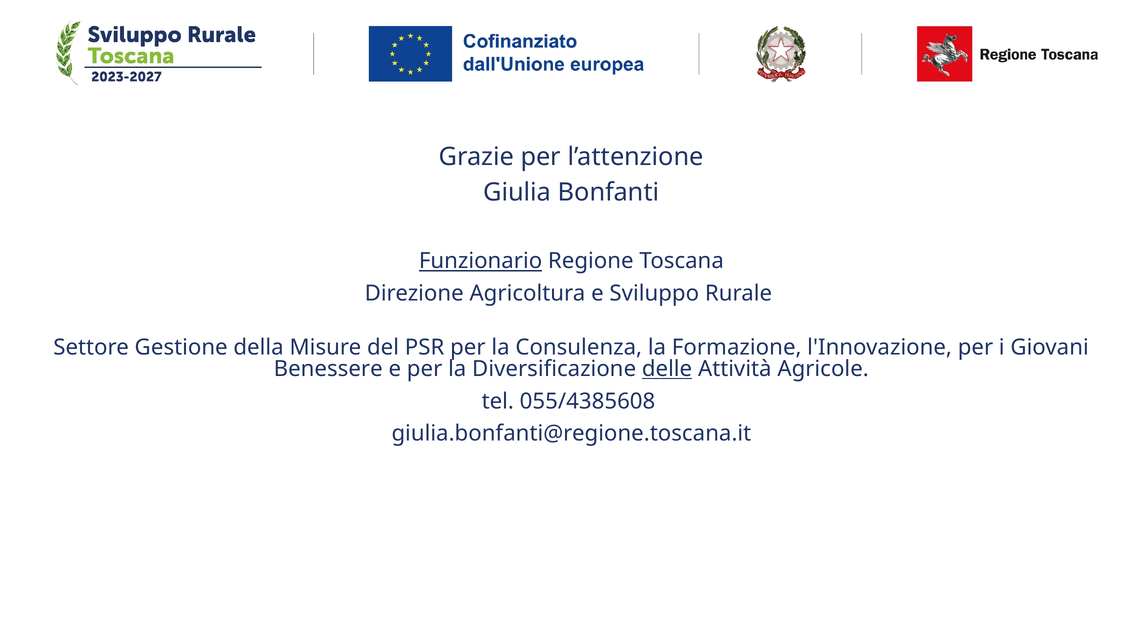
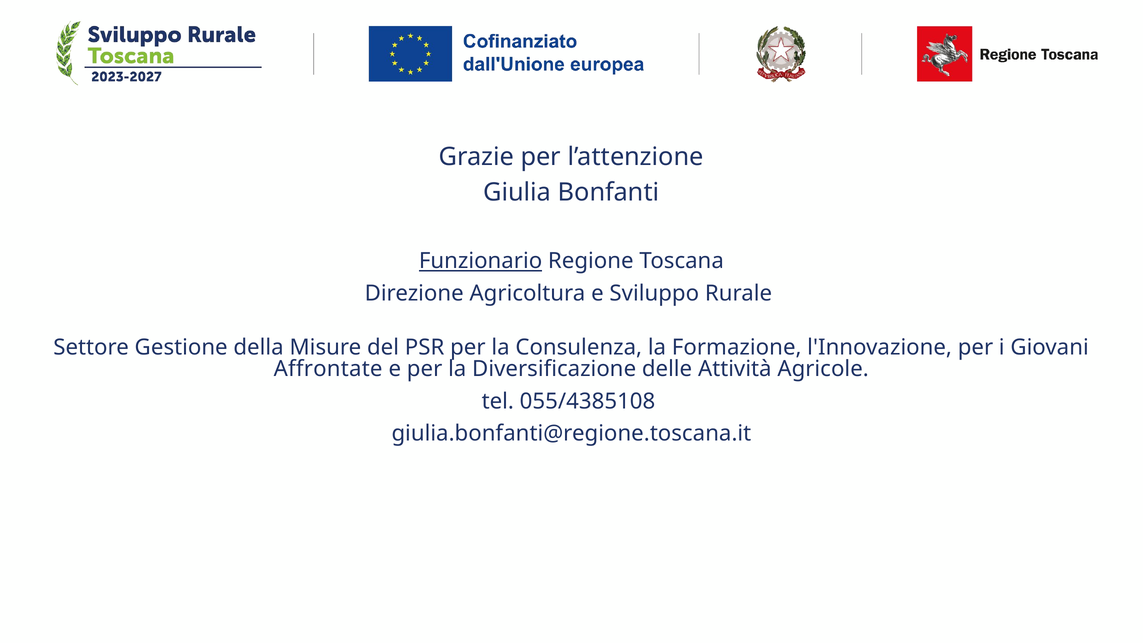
Benessere: Benessere -> Affrontate
delle underline: present -> none
055/4385608: 055/4385608 -> 055/4385108
